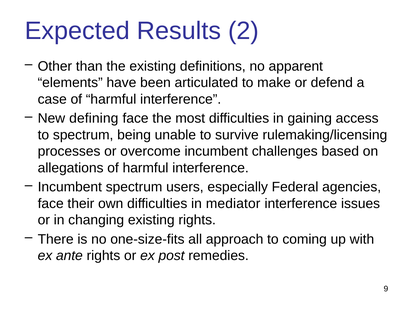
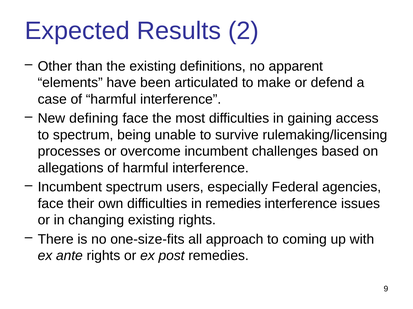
in mediator: mediator -> remedies
